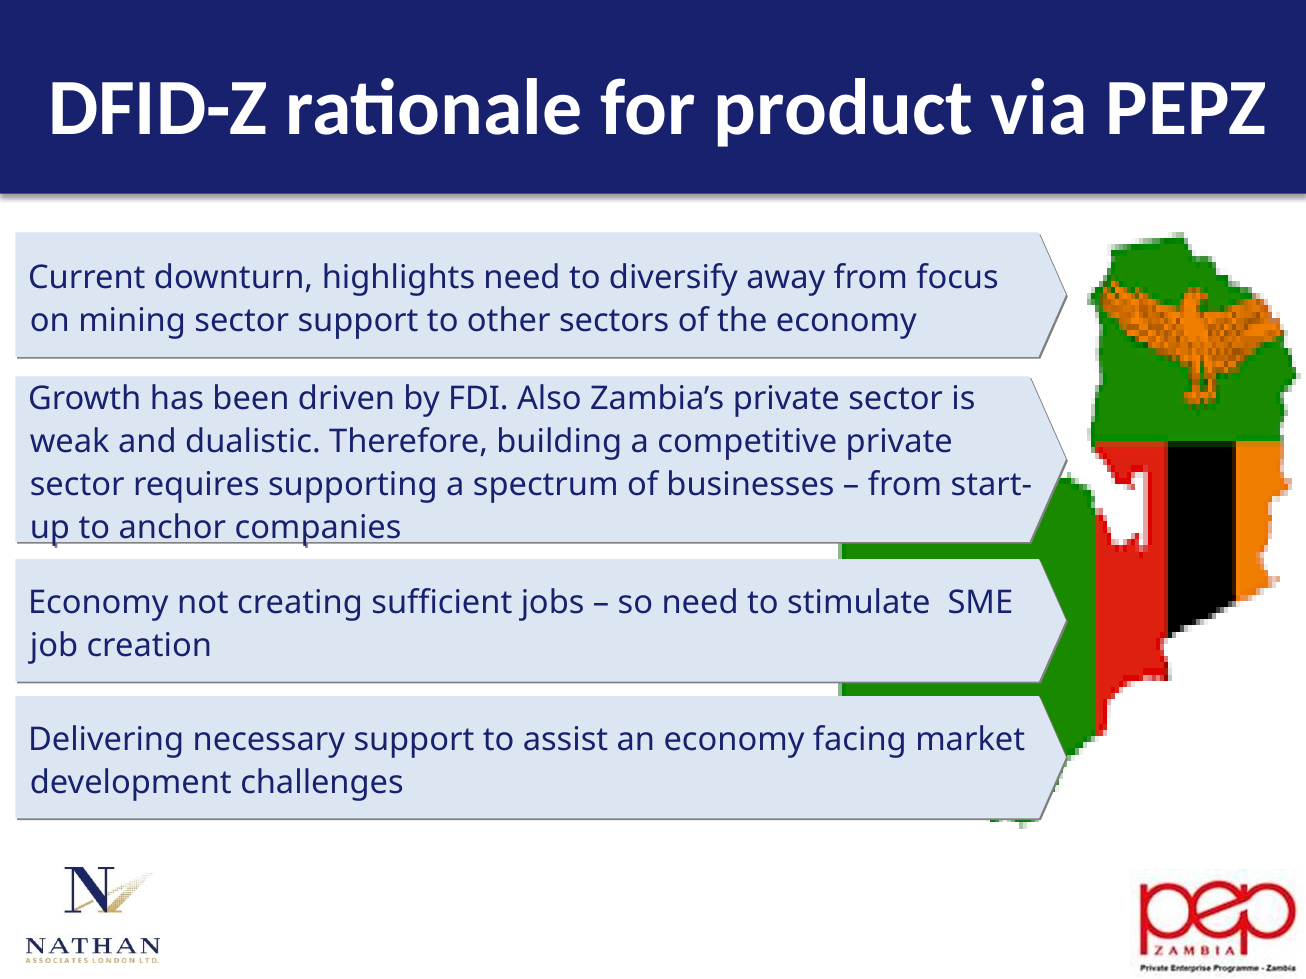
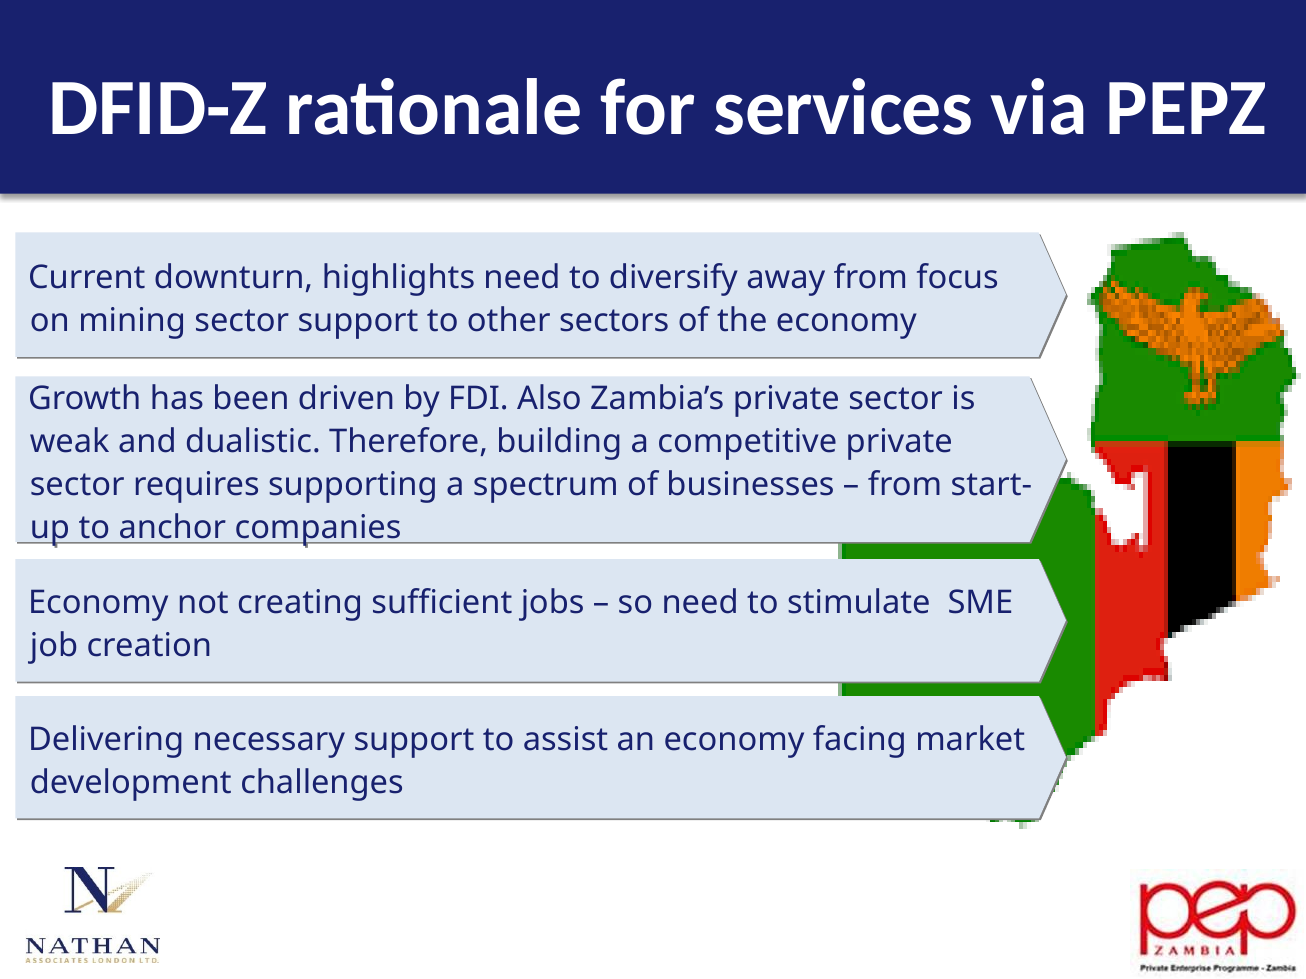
product: product -> services
